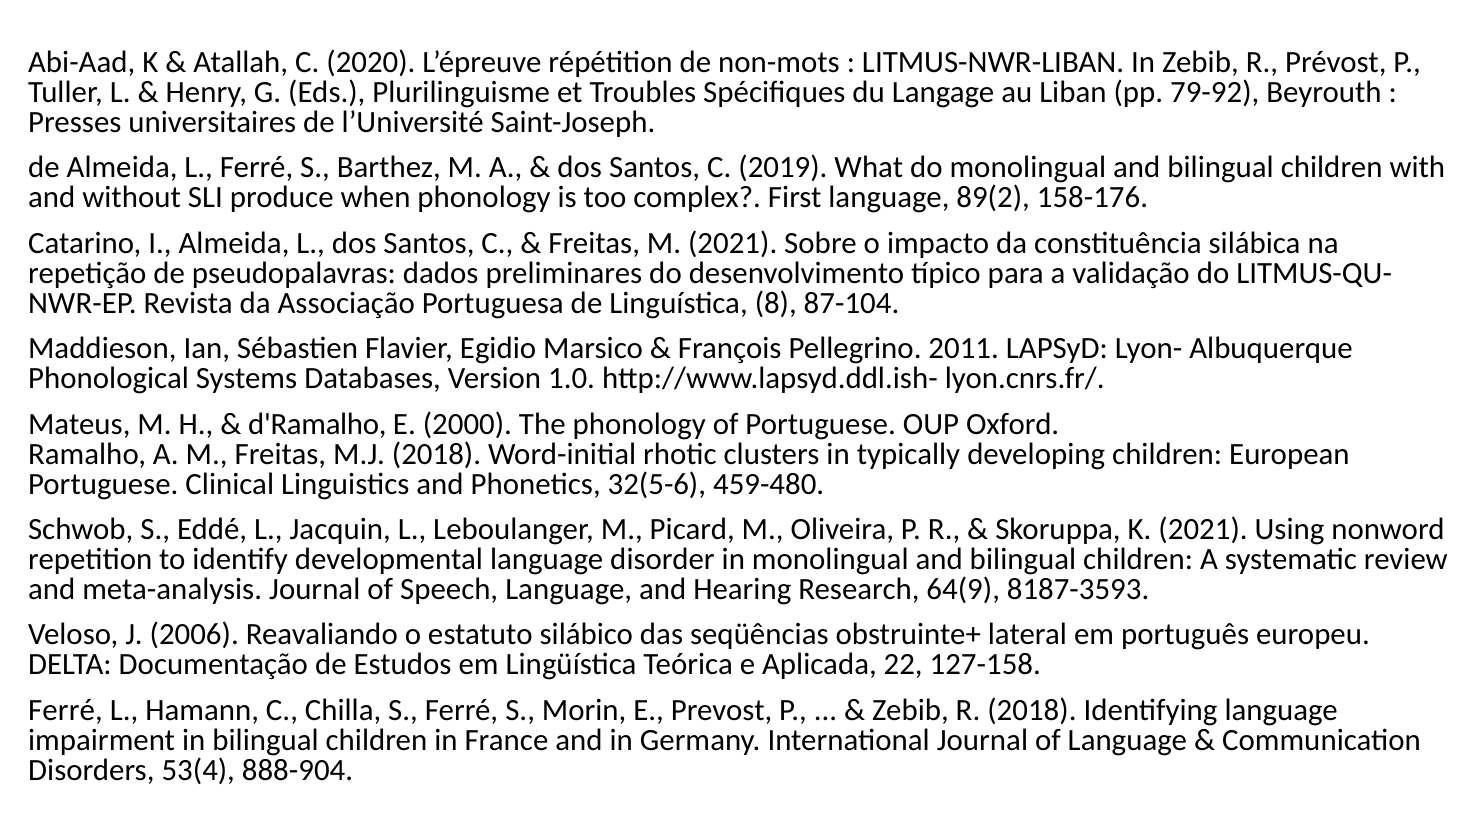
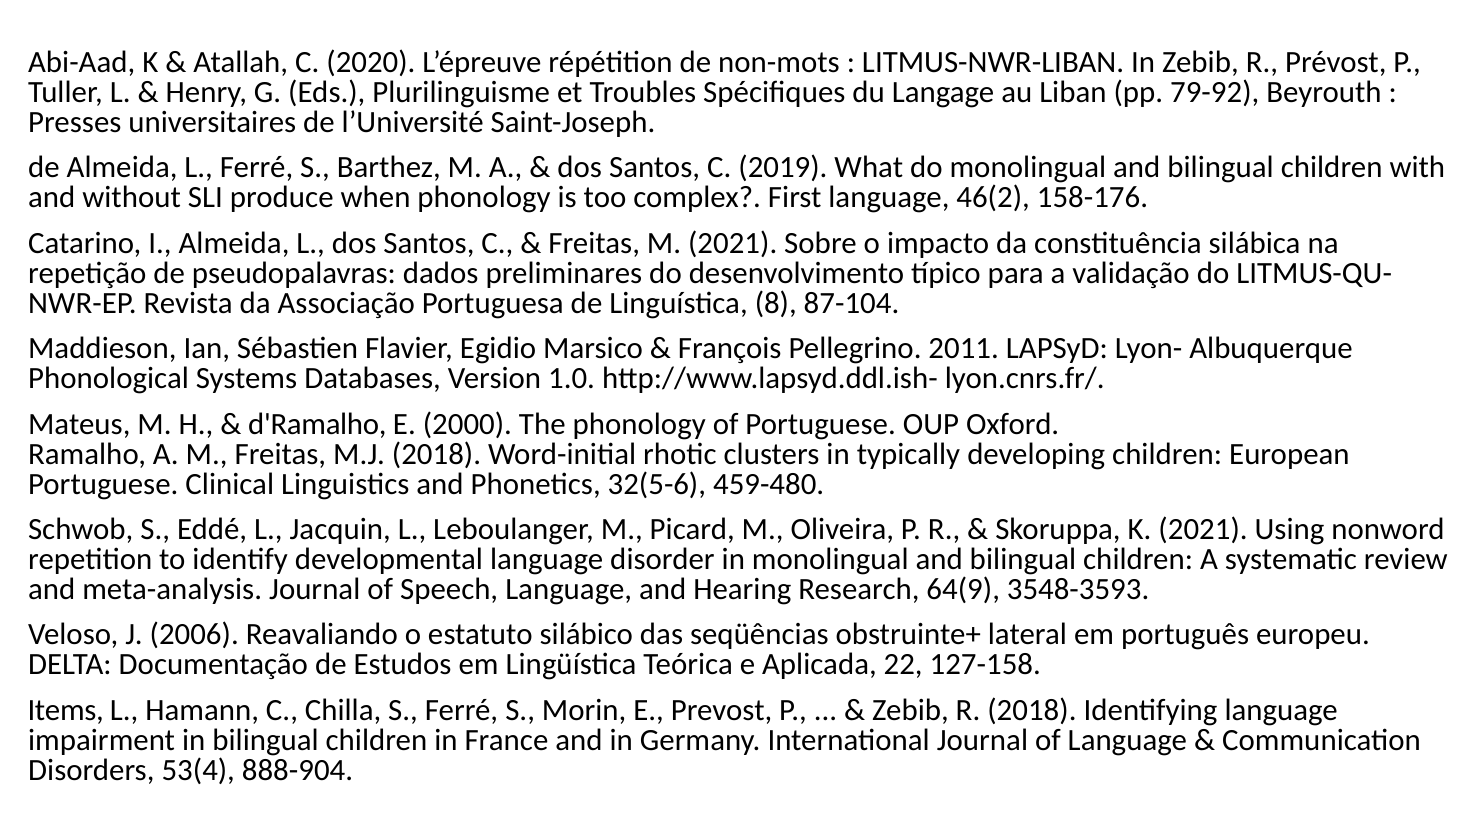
89(2: 89(2 -> 46(2
8187-3593: 8187-3593 -> 3548-3593
Ferré at (65, 710): Ferré -> Items
